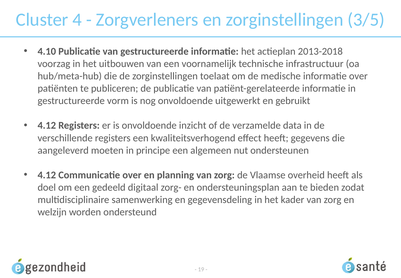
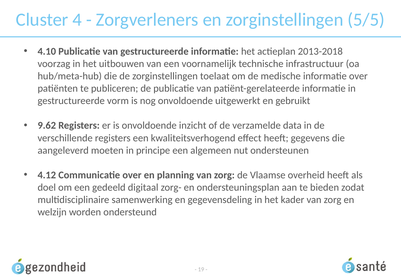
3/5: 3/5 -> 5/5
4.12 at (47, 125): 4.12 -> 9.62
